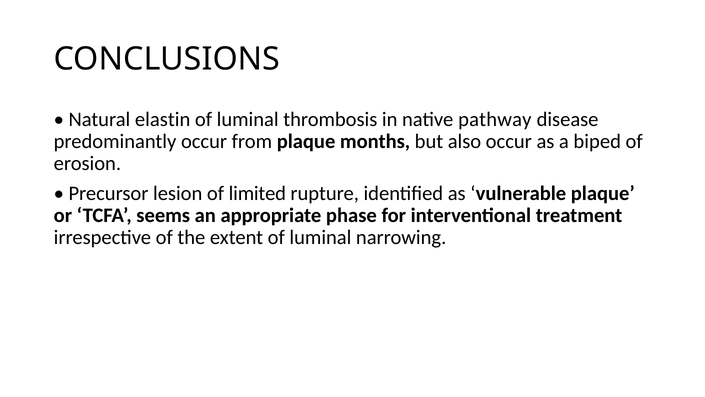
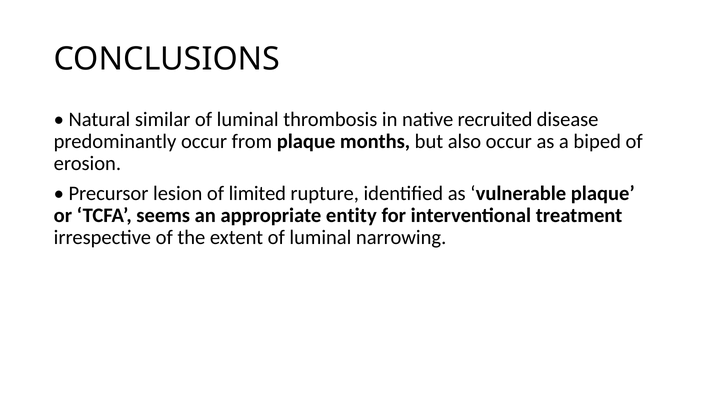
elastin: elastin -> similar
pathway: pathway -> recruited
phase: phase -> entity
